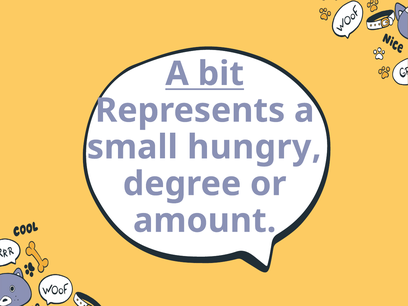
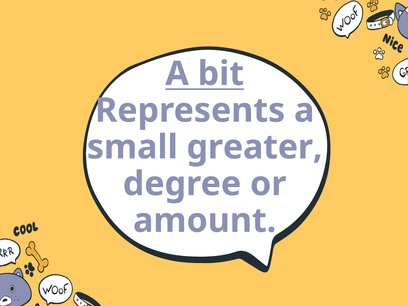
hungry: hungry -> greater
